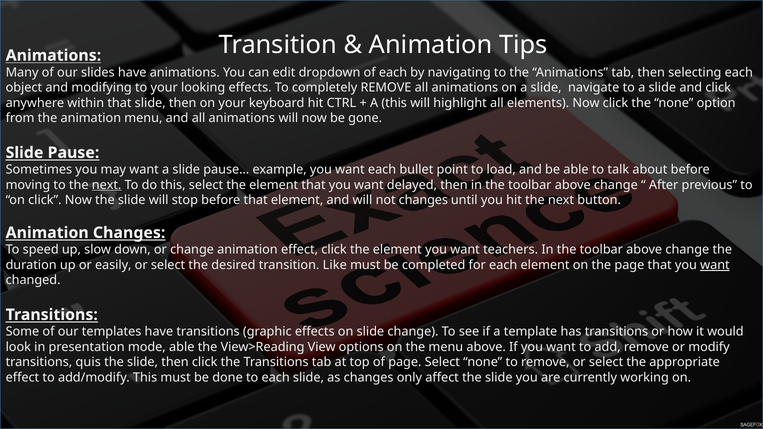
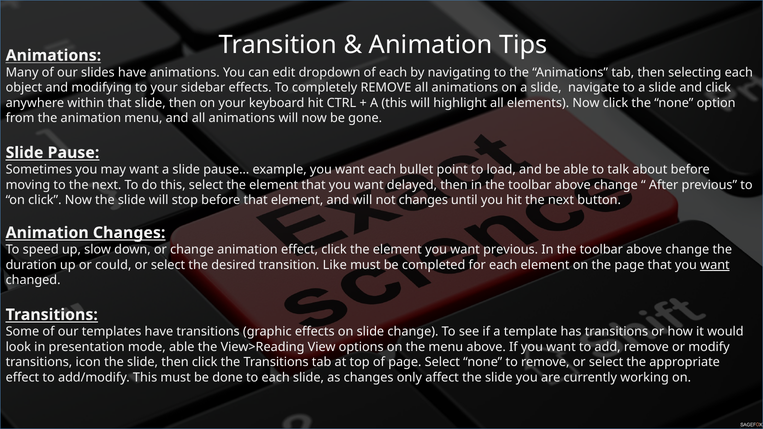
looking: looking -> sidebar
next at (107, 185) underline: present -> none
want teachers: teachers -> previous
easily: easily -> could
quis: quis -> icon
